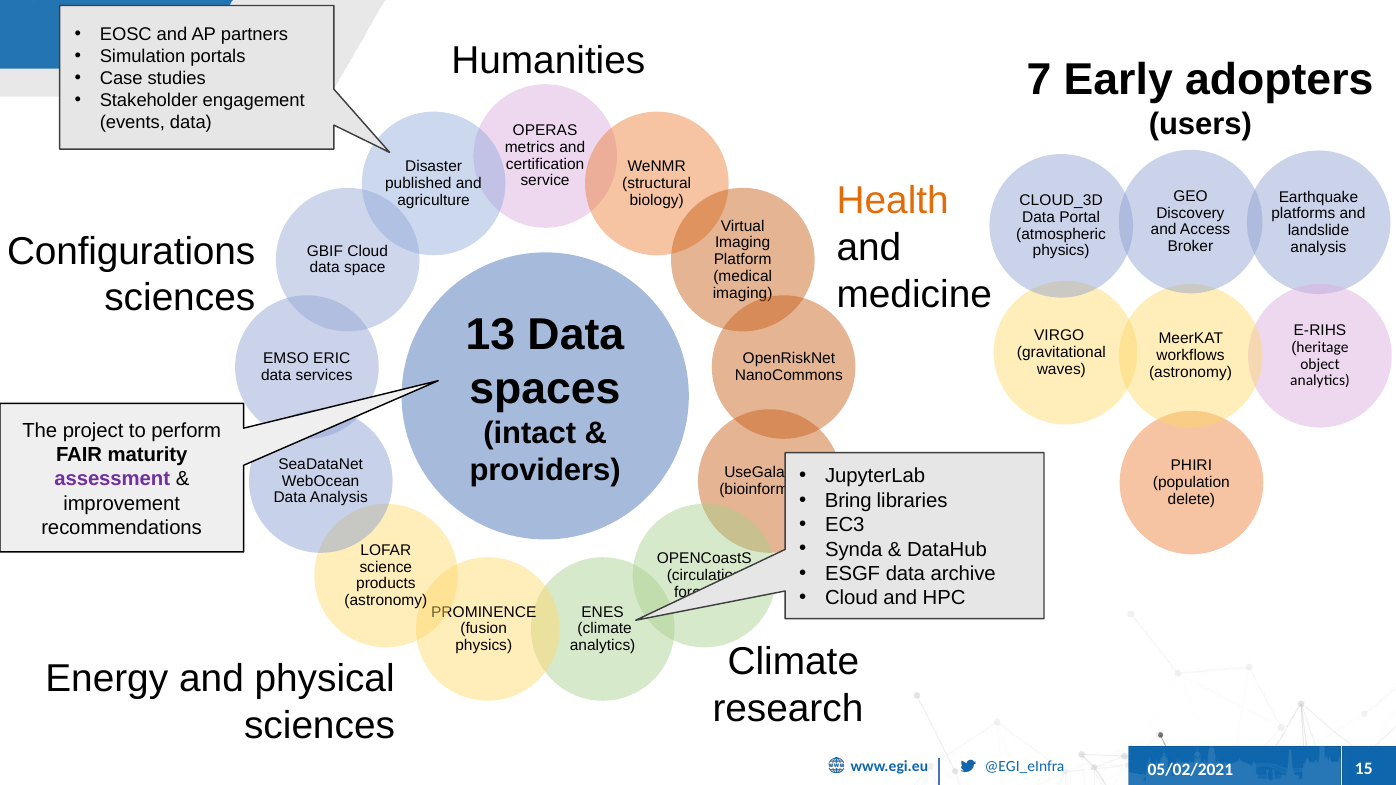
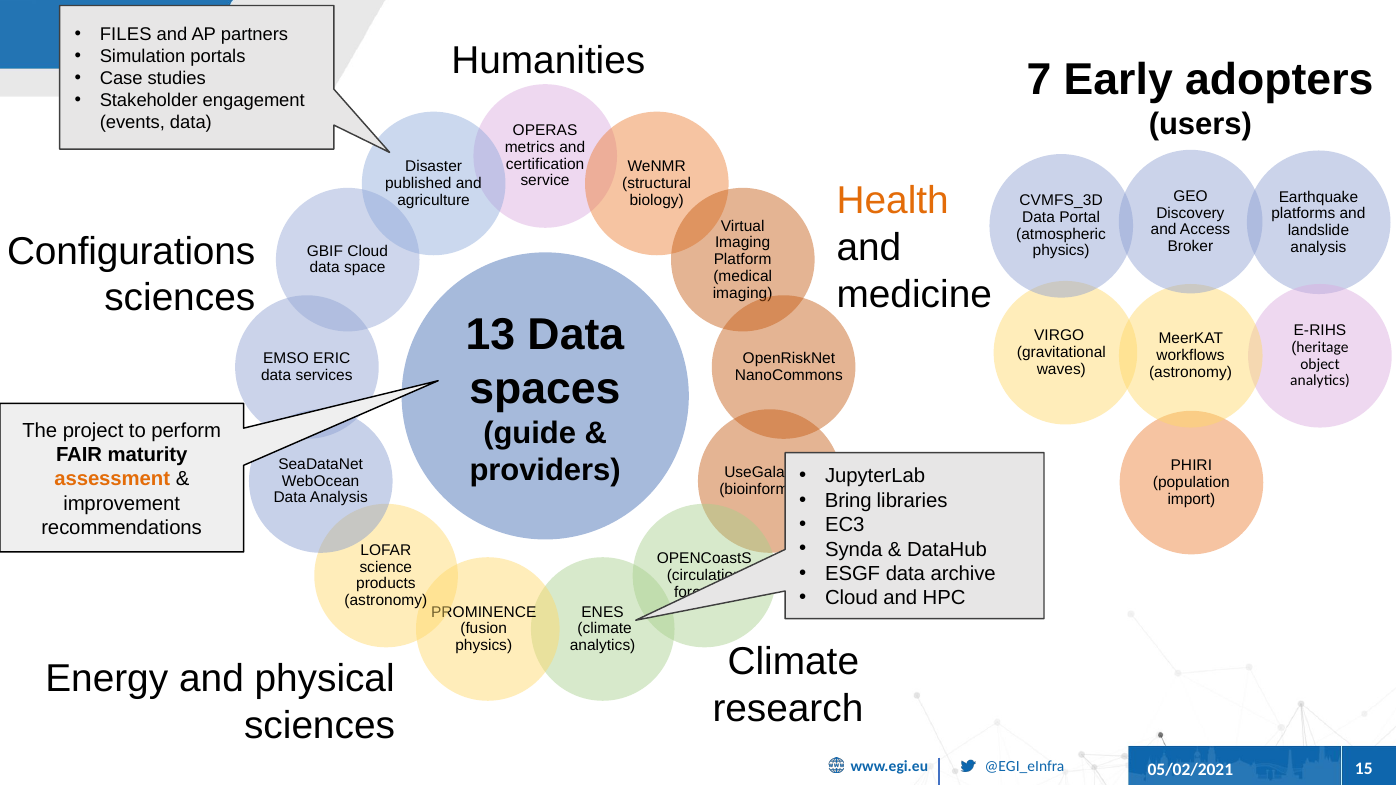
EOSC: EOSC -> FILES
CLOUD_3D: CLOUD_3D -> CVMFS_3D
intact: intact -> guide
assessment colour: purple -> orange
delete: delete -> import
